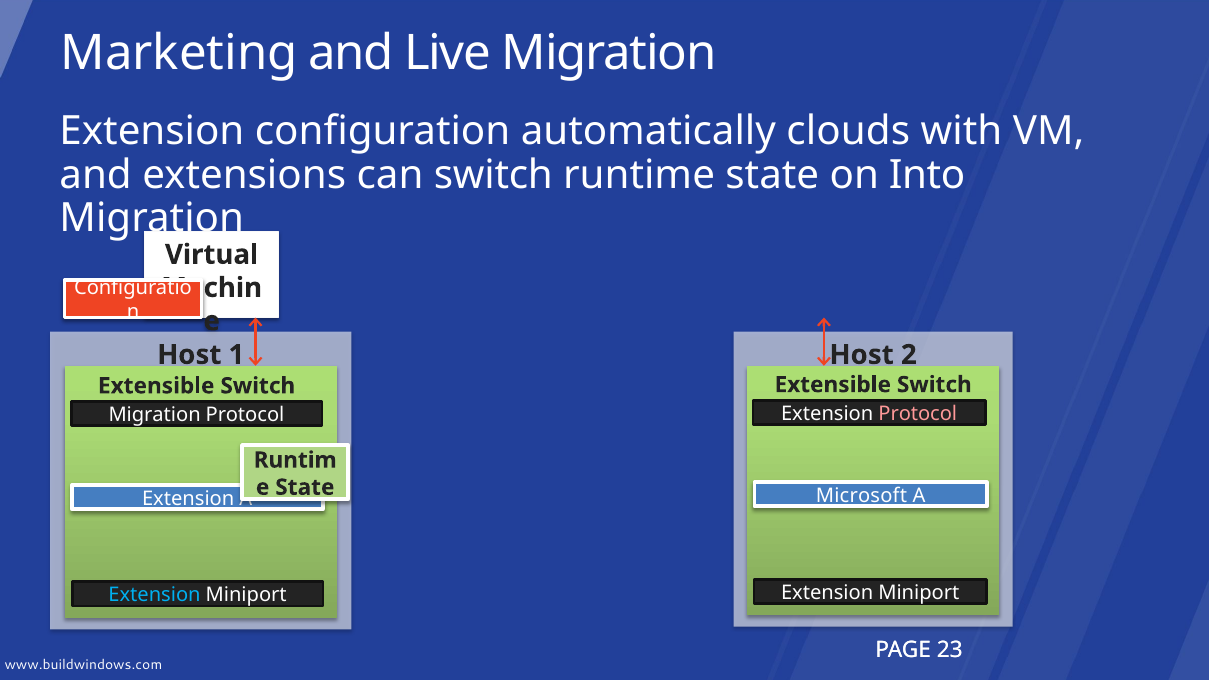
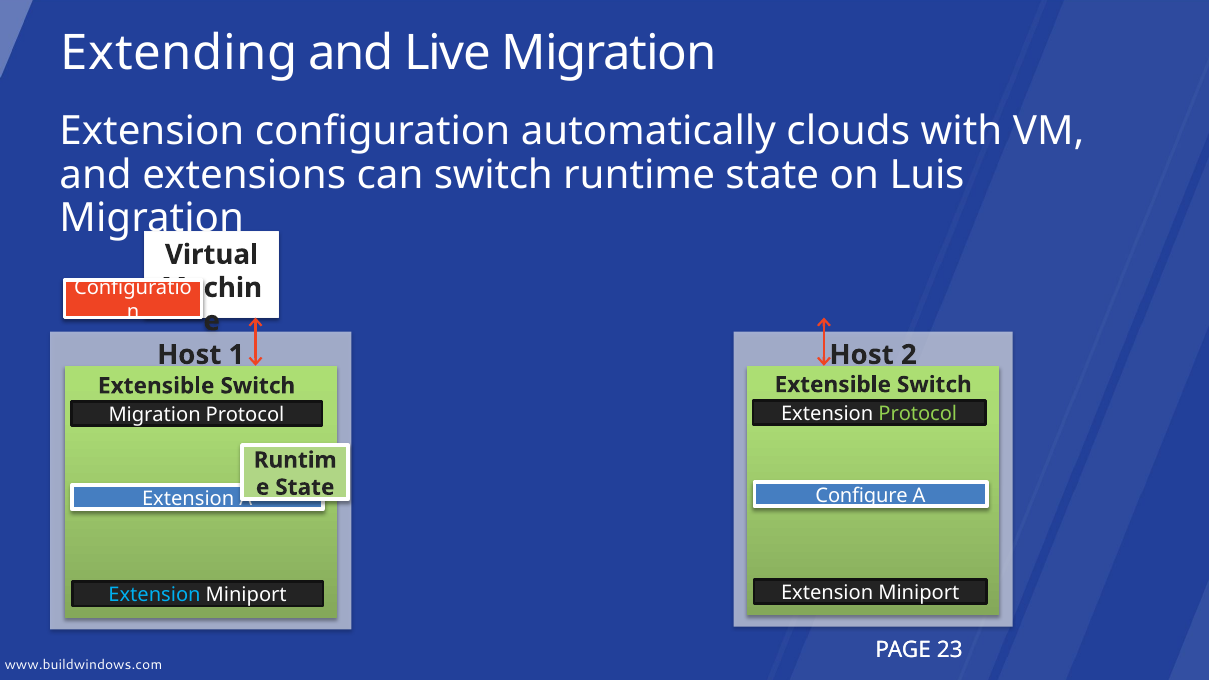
Marketing: Marketing -> Extending
Into: Into -> Luis
Protocol at (918, 414) colour: pink -> light green
Microsoft: Microsoft -> Configure
